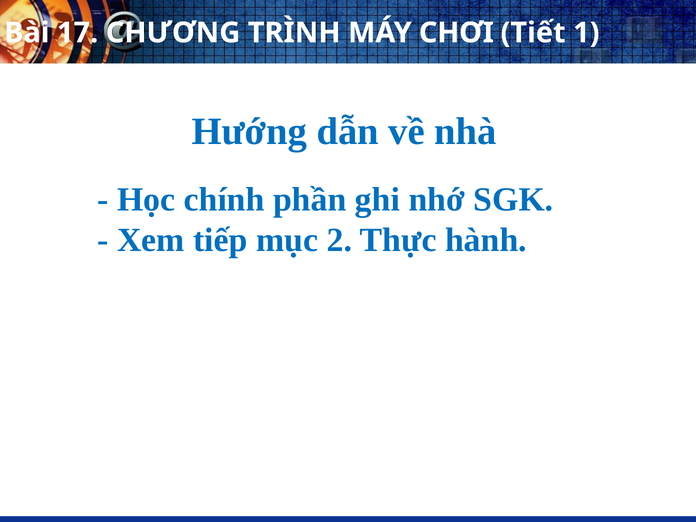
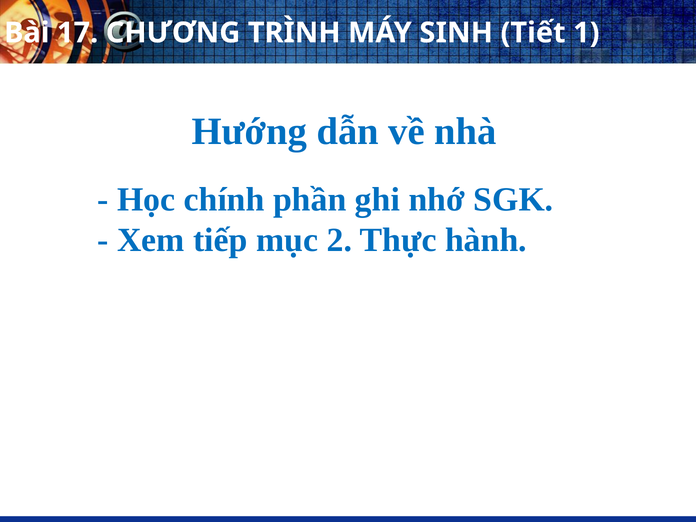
CHƠI: CHƠI -> SINH
